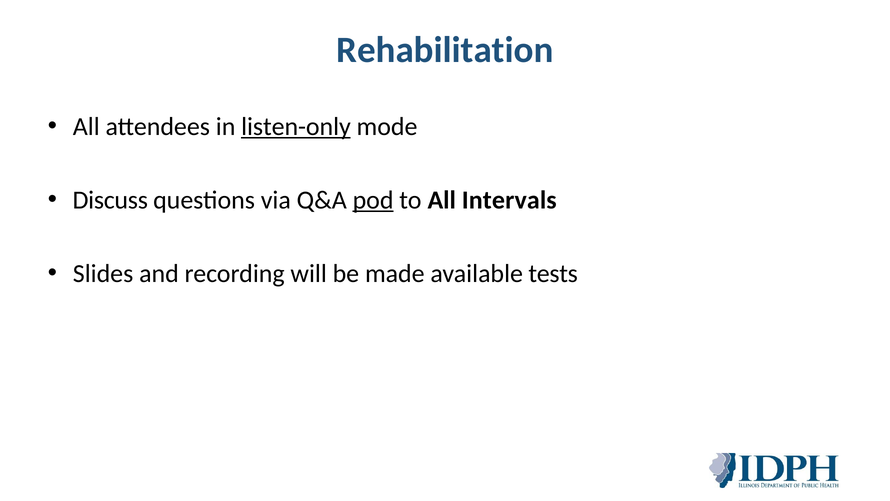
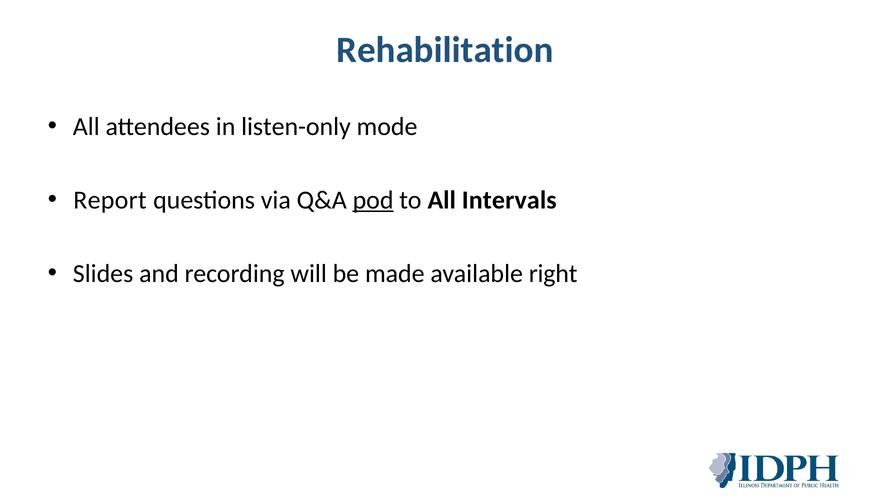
listen-only underline: present -> none
Discuss: Discuss -> Report
tests: tests -> right
